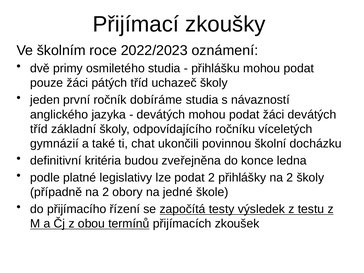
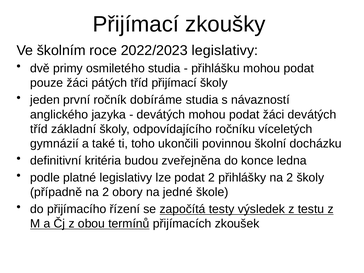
2022/2023 oznámení: oznámení -> legislativy
tříd uchazeč: uchazeč -> přijímací
chat: chat -> toho
